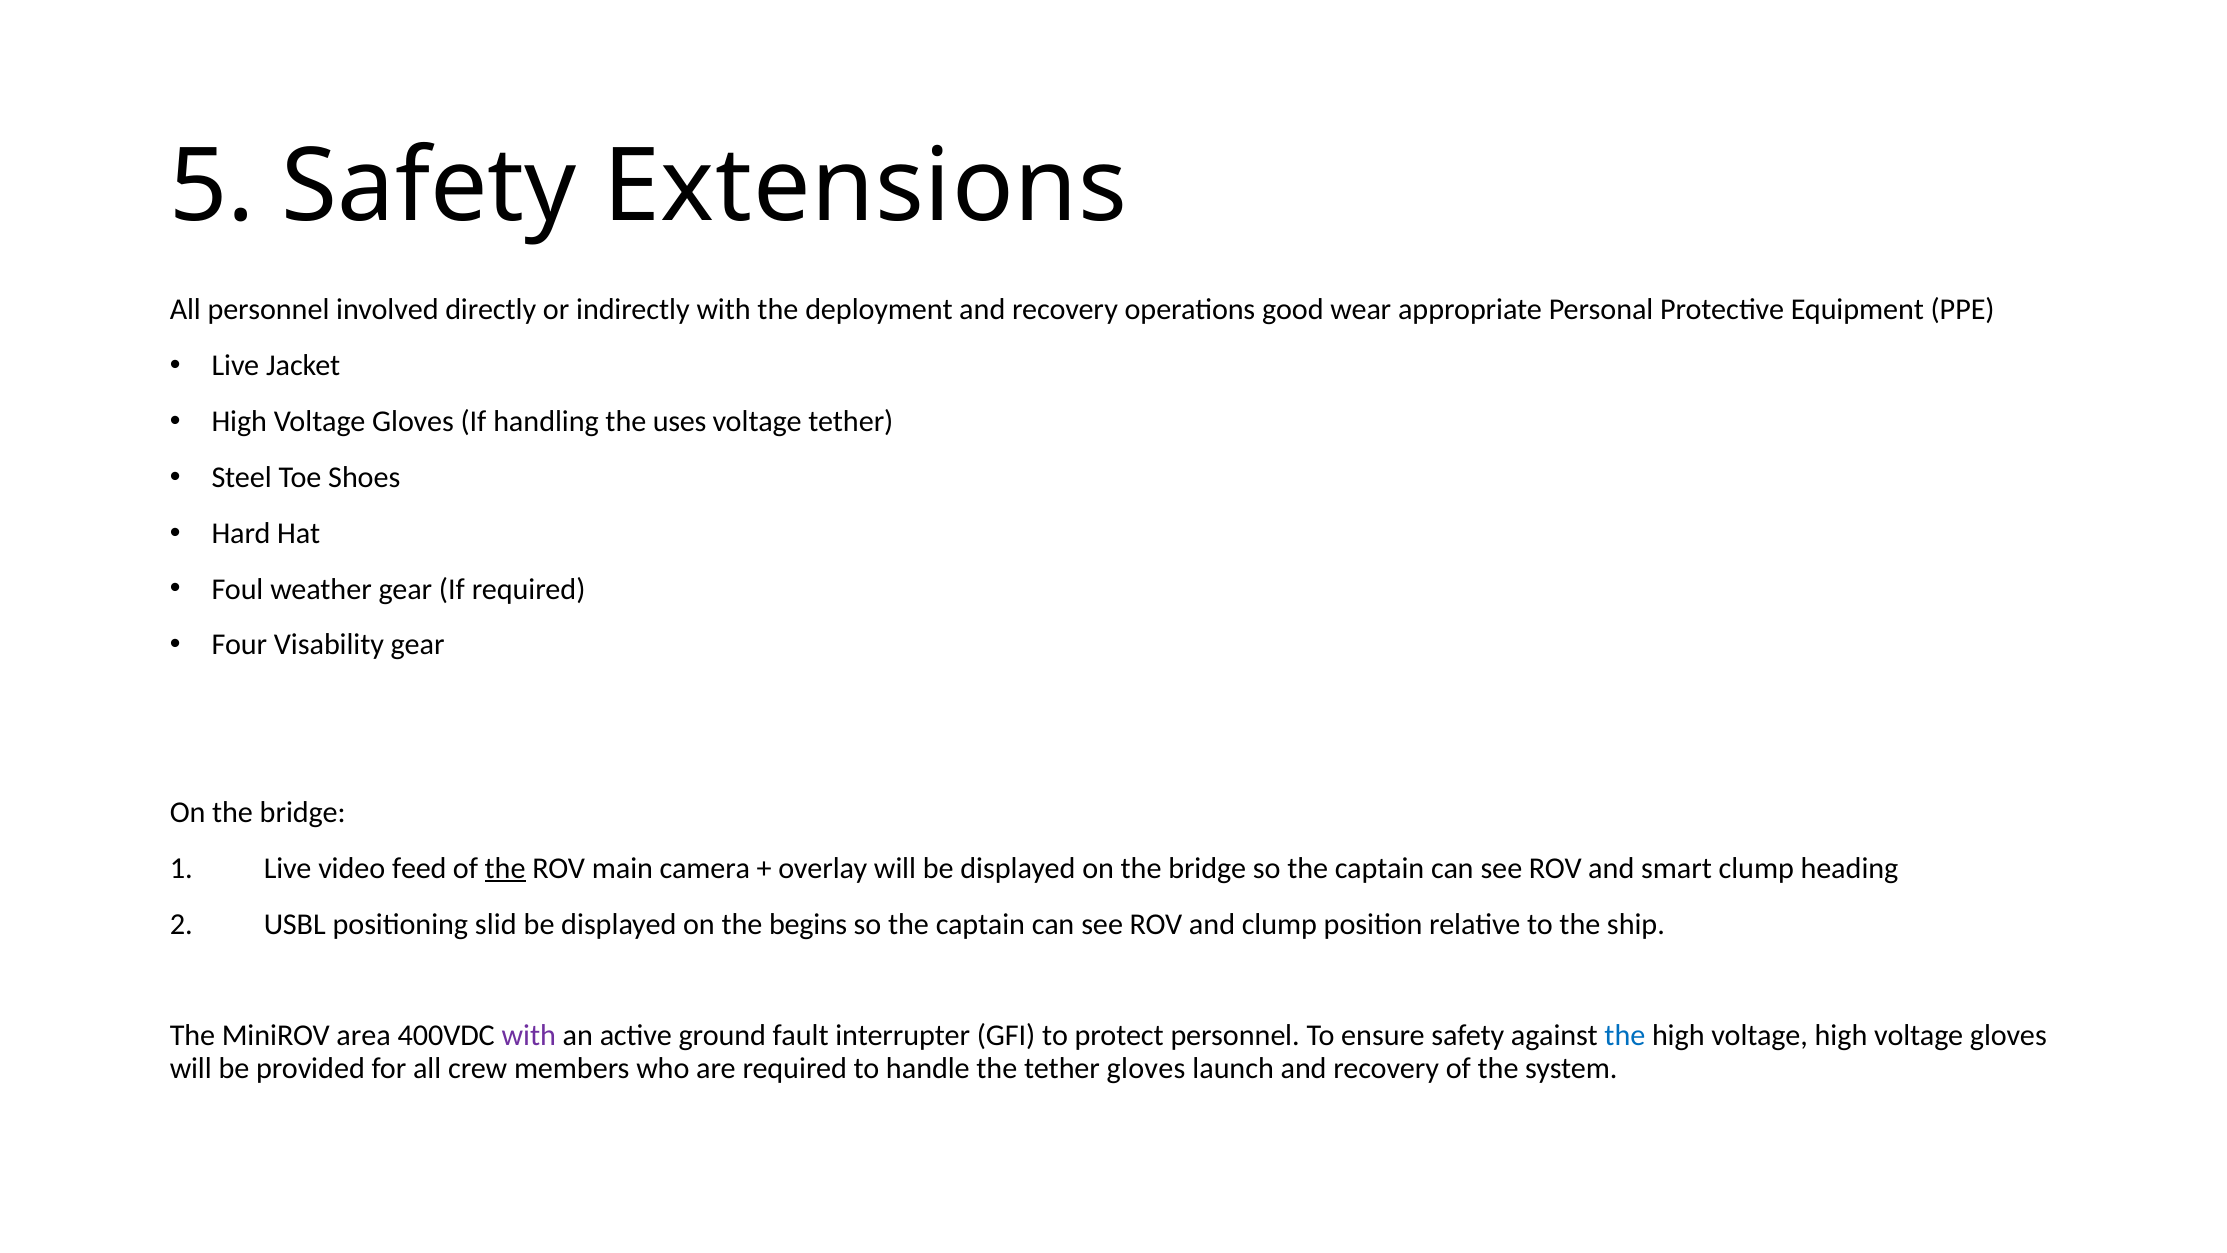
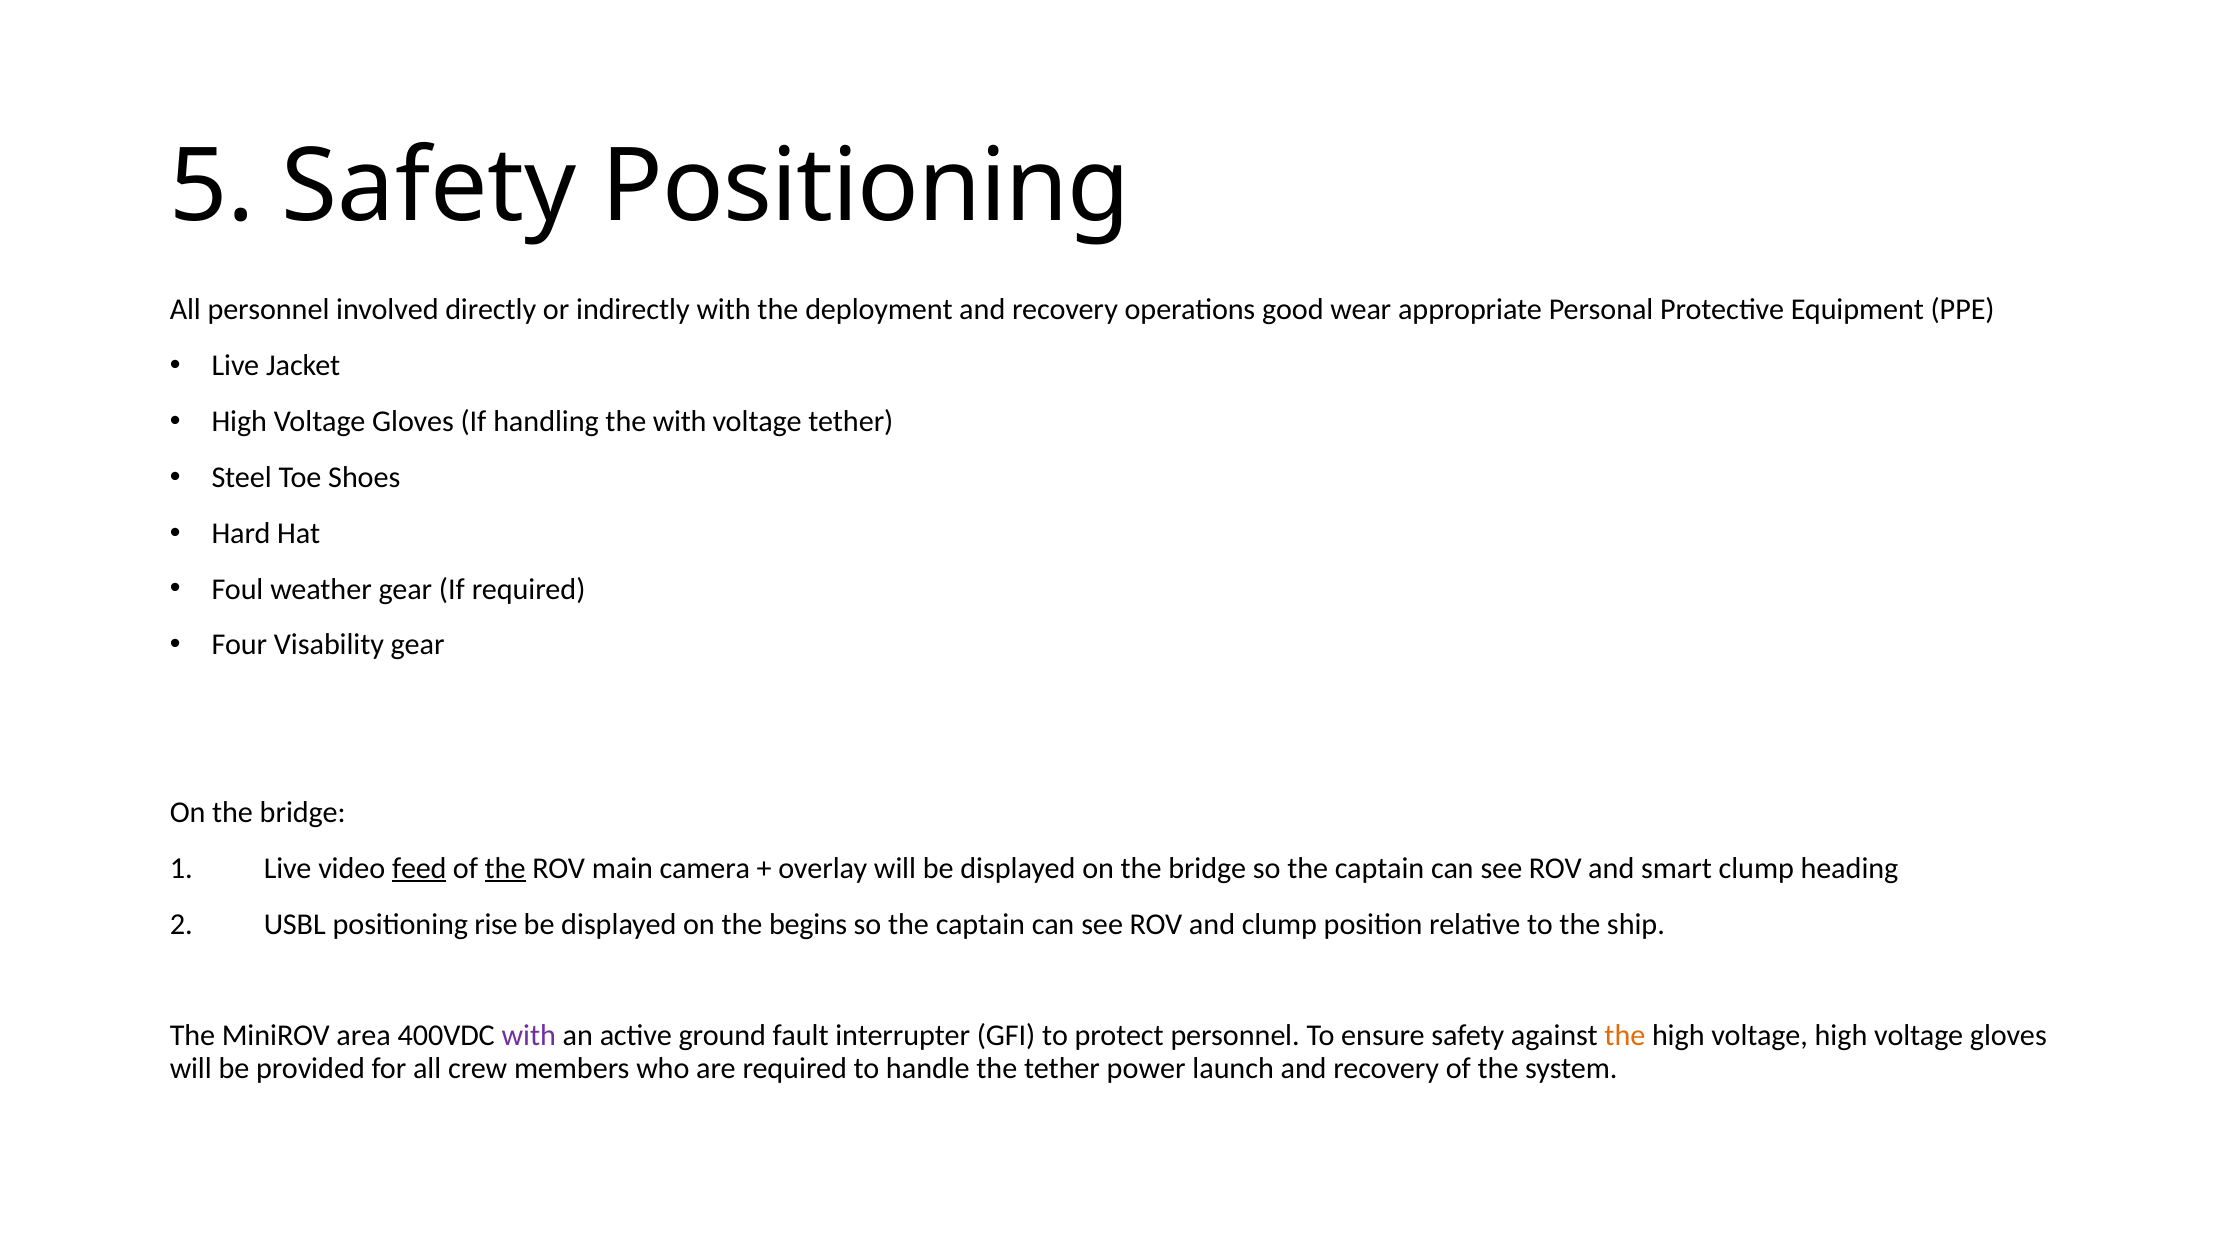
Safety Extensions: Extensions -> Positioning
the uses: uses -> with
feed underline: none -> present
slid: slid -> rise
the at (1625, 1035) colour: blue -> orange
tether gloves: gloves -> power
